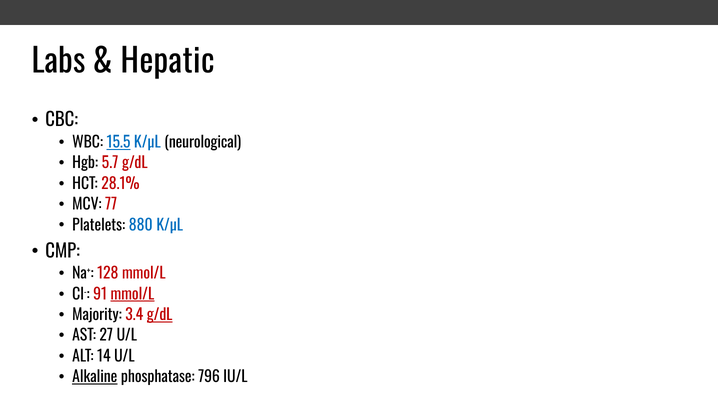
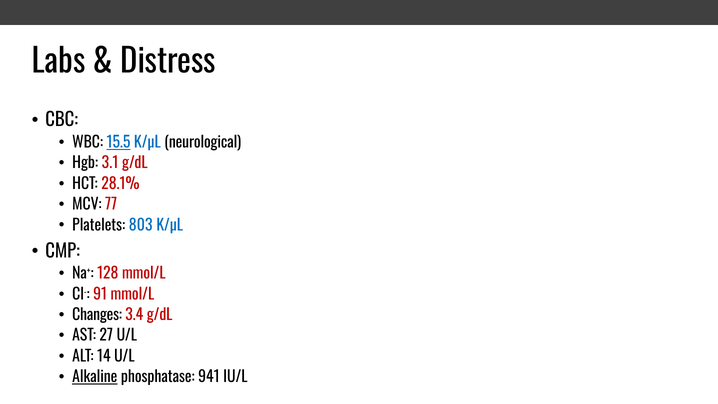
Hepatic: Hepatic -> Distress
5.7: 5.7 -> 3.1
880: 880 -> 803
mmol/L at (132, 294) underline: present -> none
Majority: Majority -> Changes
g/dL at (160, 315) underline: present -> none
796: 796 -> 941
